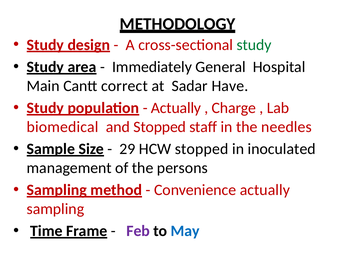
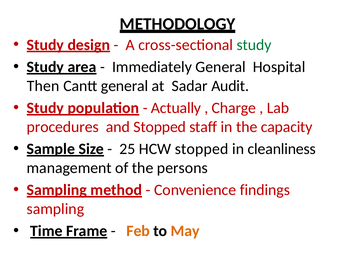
Main: Main -> Then
Cantt correct: correct -> general
Have: Have -> Audit
biomedical: biomedical -> procedures
needles: needles -> capacity
29: 29 -> 25
inoculated: inoculated -> cleanliness
Convenience actually: actually -> findings
Feb colour: purple -> orange
May colour: blue -> orange
